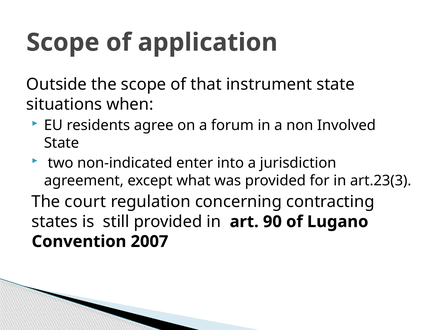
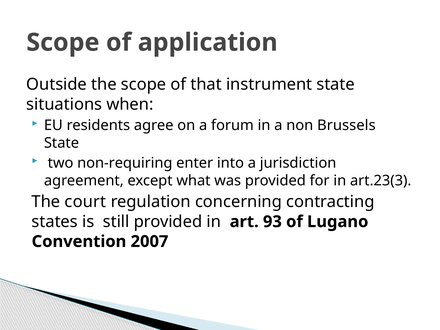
Involved: Involved -> Brussels
non-indicated: non-indicated -> non-requiring
90: 90 -> 93
